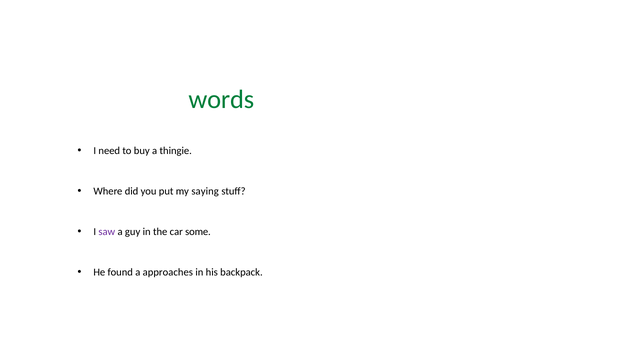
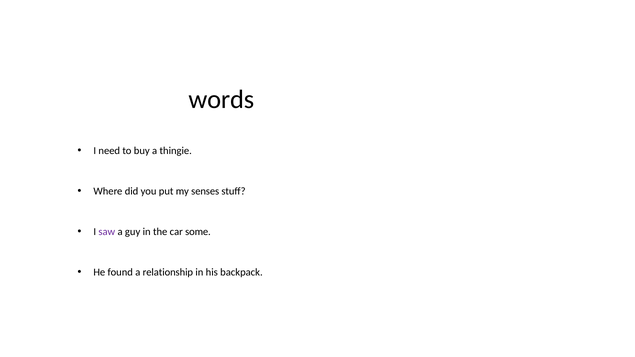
words colour: green -> black
saying: saying -> senses
approaches: approaches -> relationship
